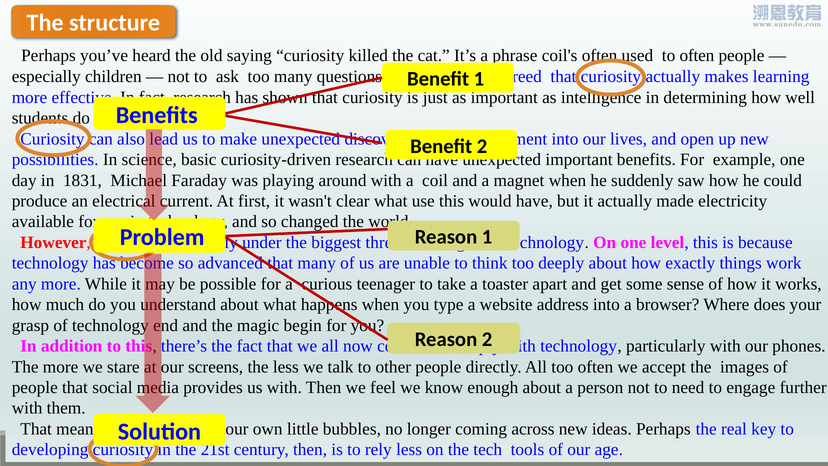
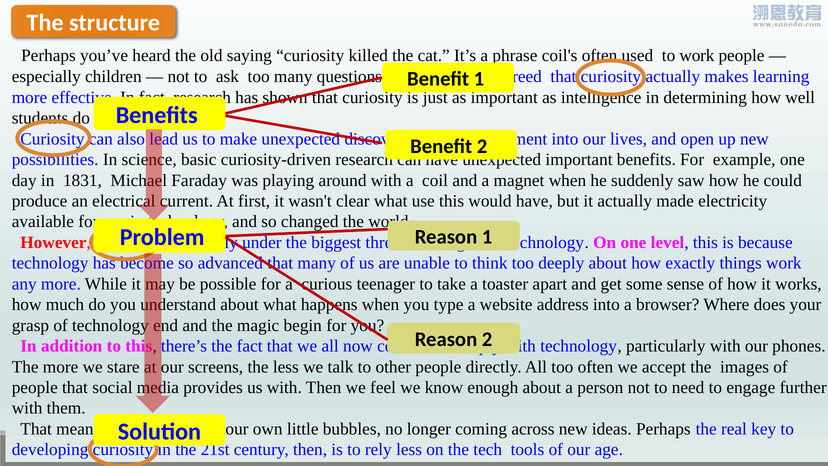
to often: often -> work
